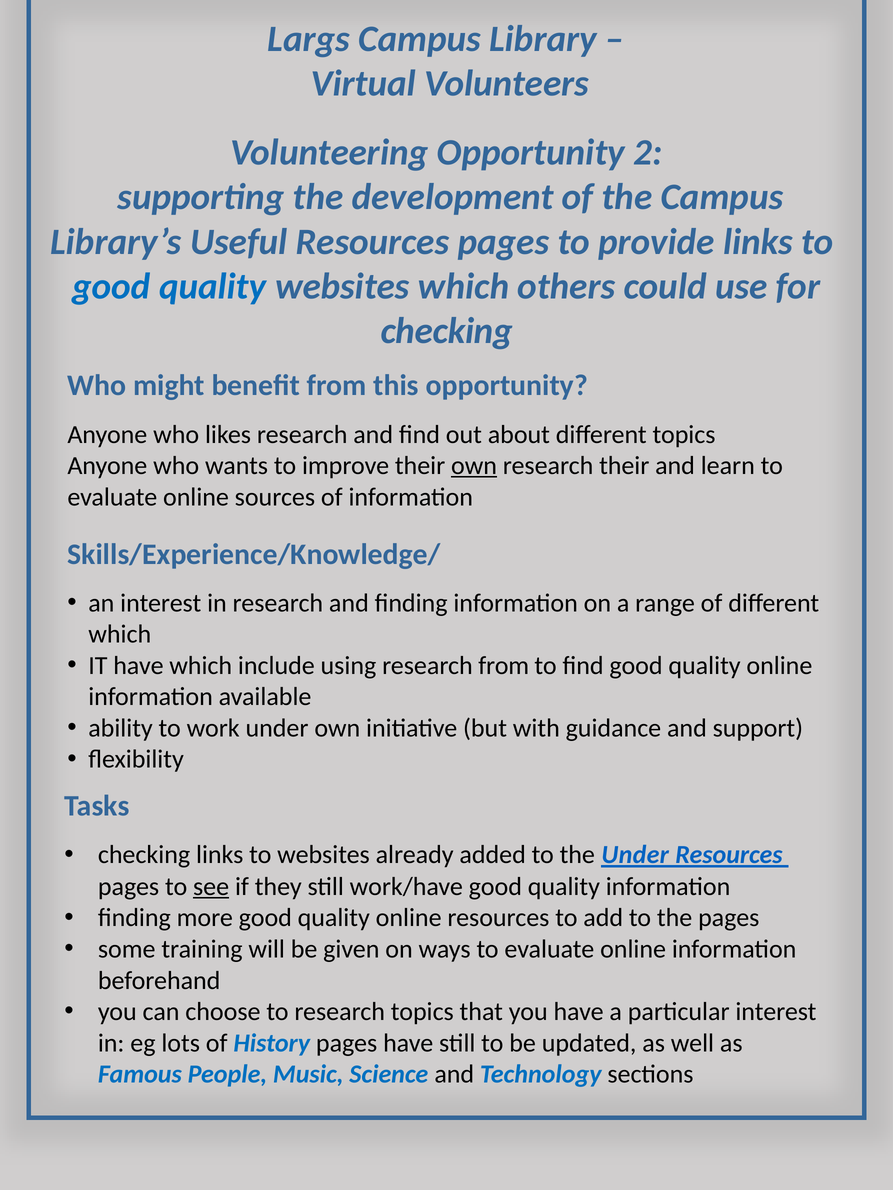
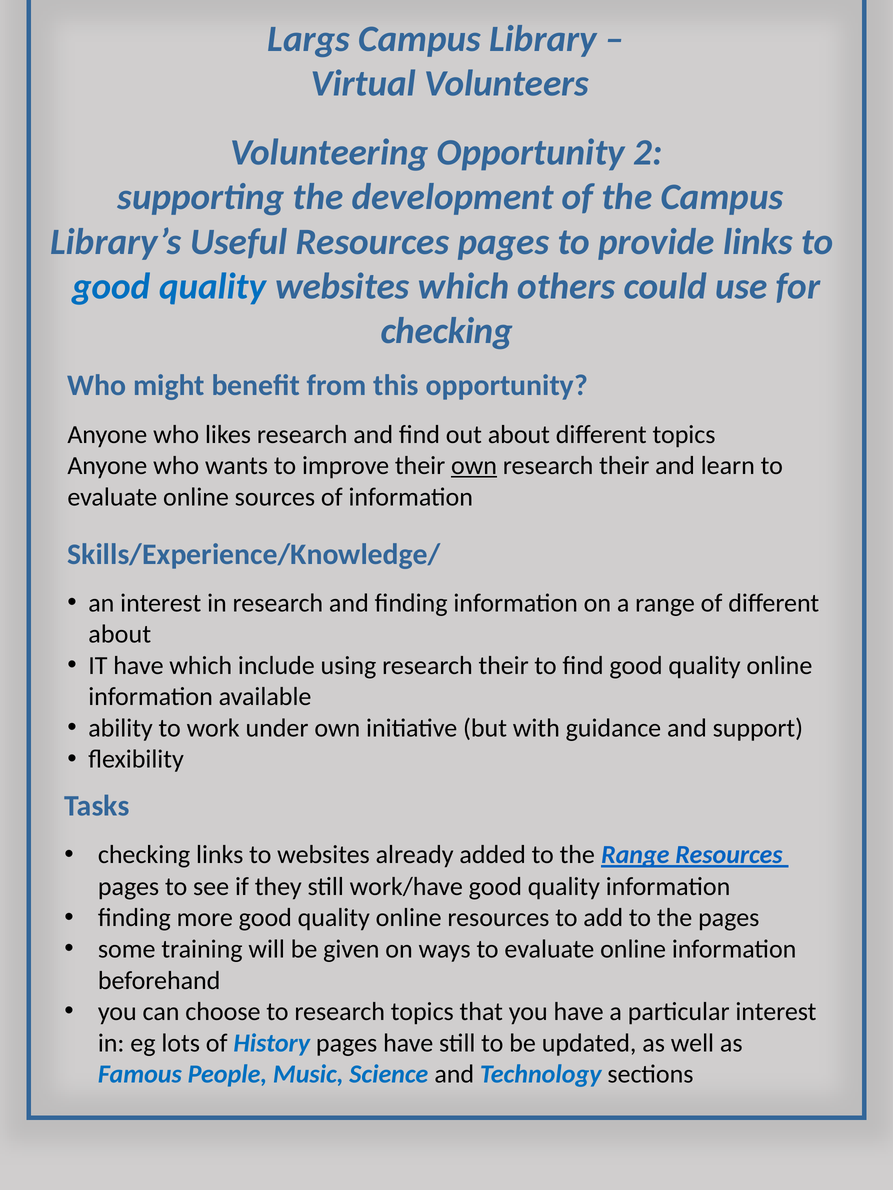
which at (120, 635): which -> about
using research from: from -> their
the Under: Under -> Range
see underline: present -> none
